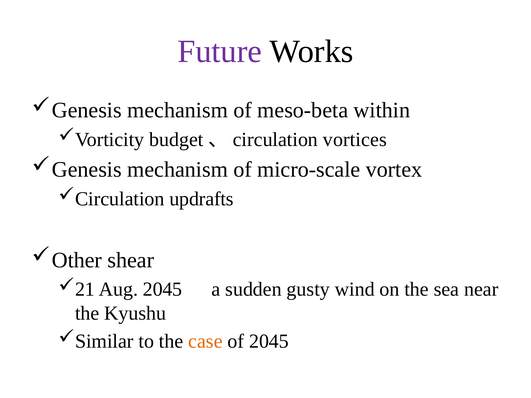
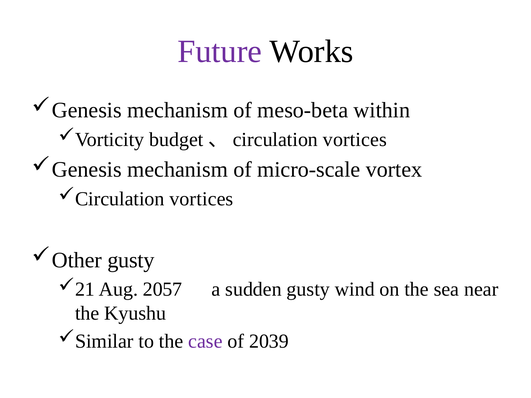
updrafts at (202, 199): updrafts -> vortices
Other shear: shear -> gusty
Aug 2045: 2045 -> 2057
case colour: orange -> purple
of 2045: 2045 -> 2039
